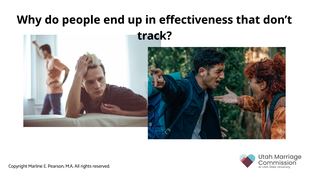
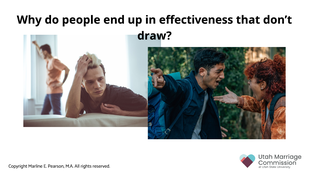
track: track -> draw
